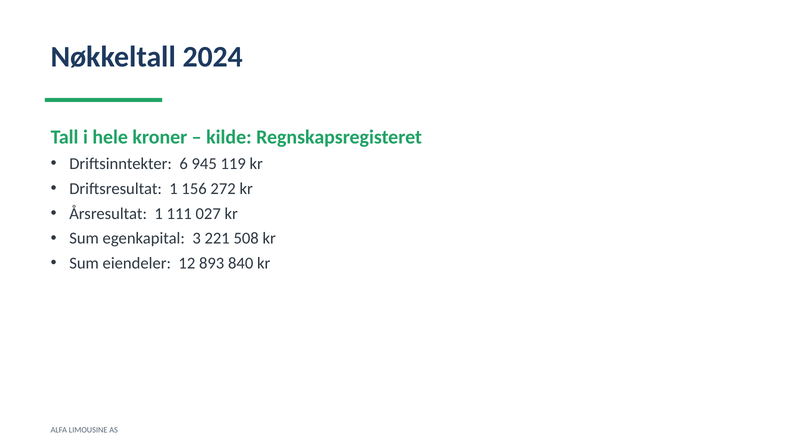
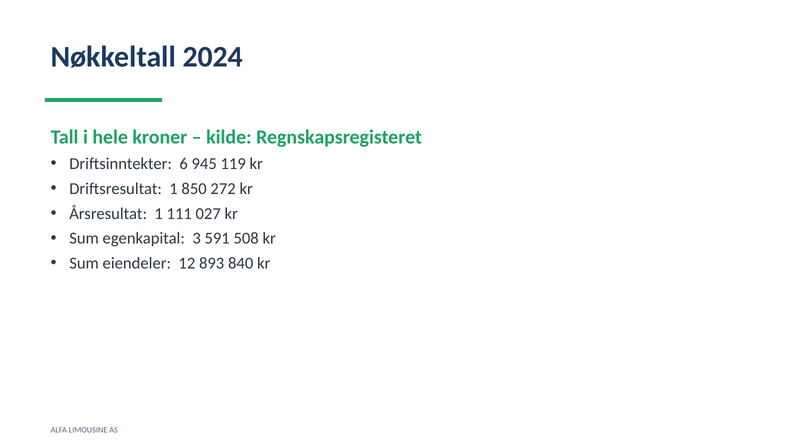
156: 156 -> 850
221: 221 -> 591
